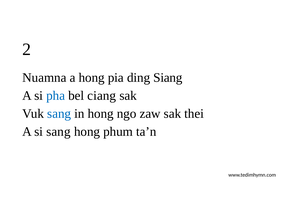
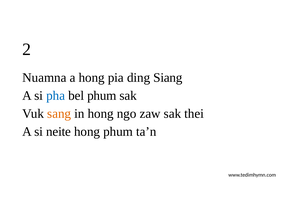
bel ciang: ciang -> phum
sang at (59, 114) colour: blue -> orange
si sang: sang -> neite
